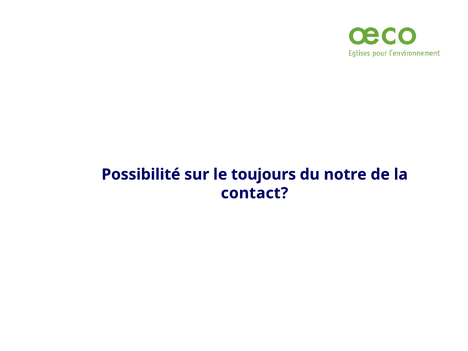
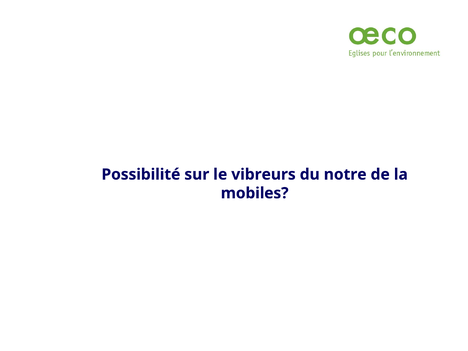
toujours: toujours -> vibreurs
contact: contact -> mobiles
